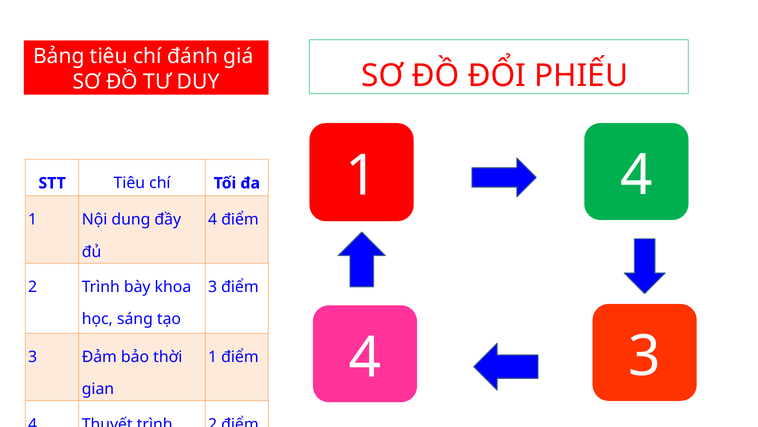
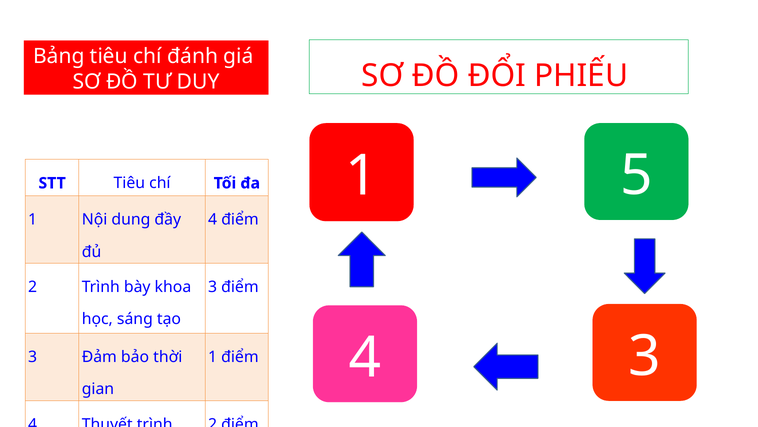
1 4: 4 -> 5
